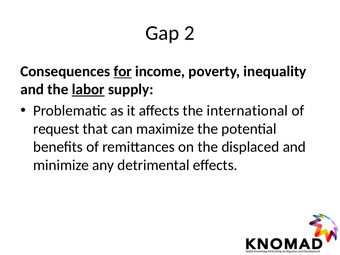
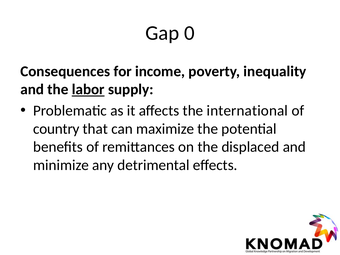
2: 2 -> 0
for underline: present -> none
request: request -> country
